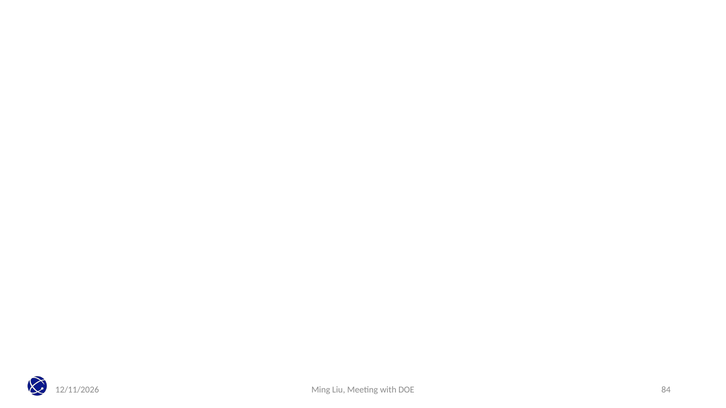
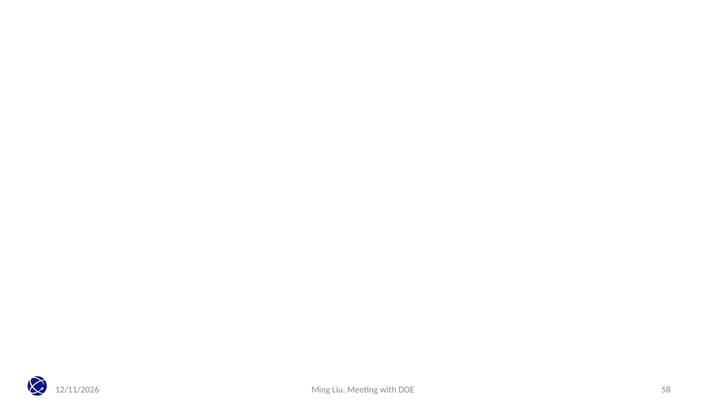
84: 84 -> 58
